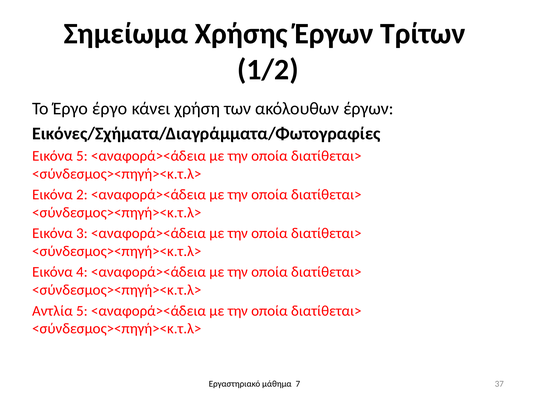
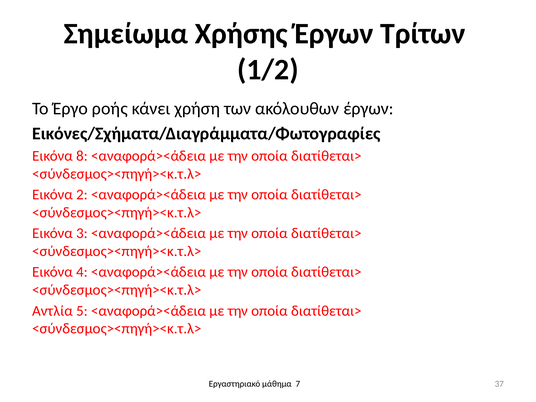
Έργο έργο: έργο -> ροής
Εικόνα 5: 5 -> 8
